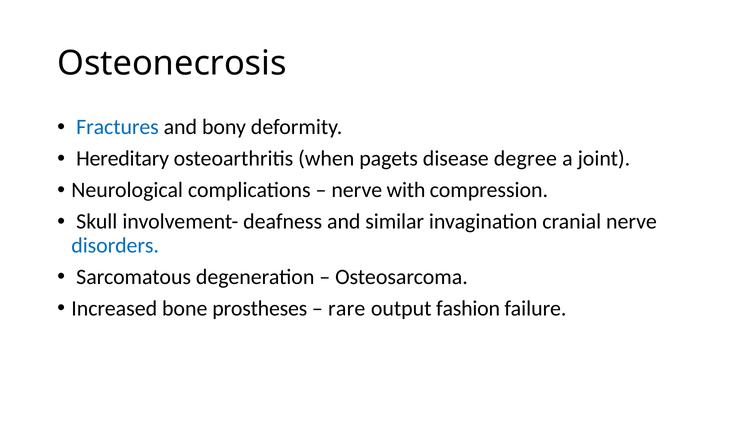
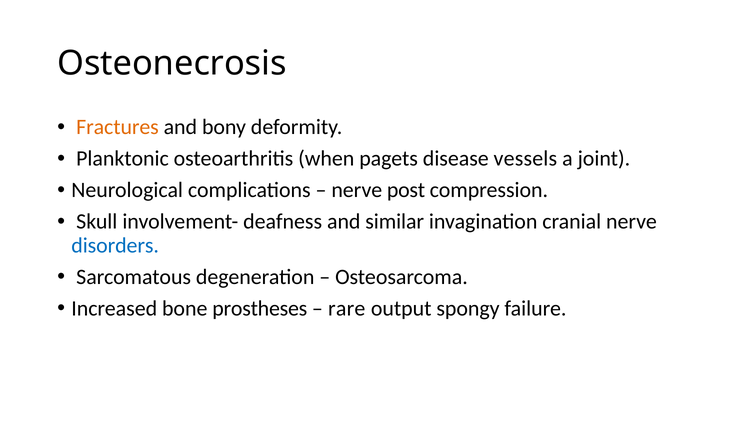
Fractures colour: blue -> orange
Hereditary: Hereditary -> Planktonic
degree: degree -> vessels
with: with -> post
fashion: fashion -> spongy
